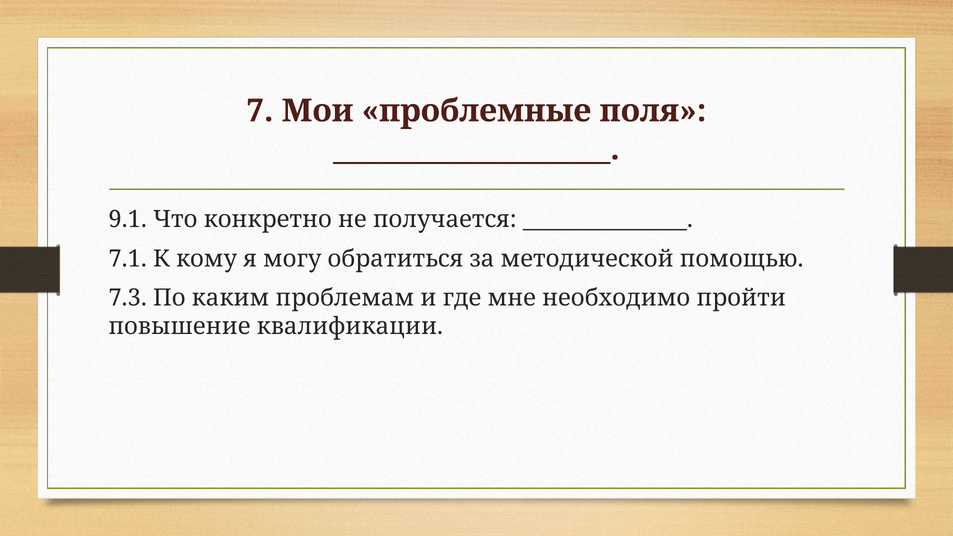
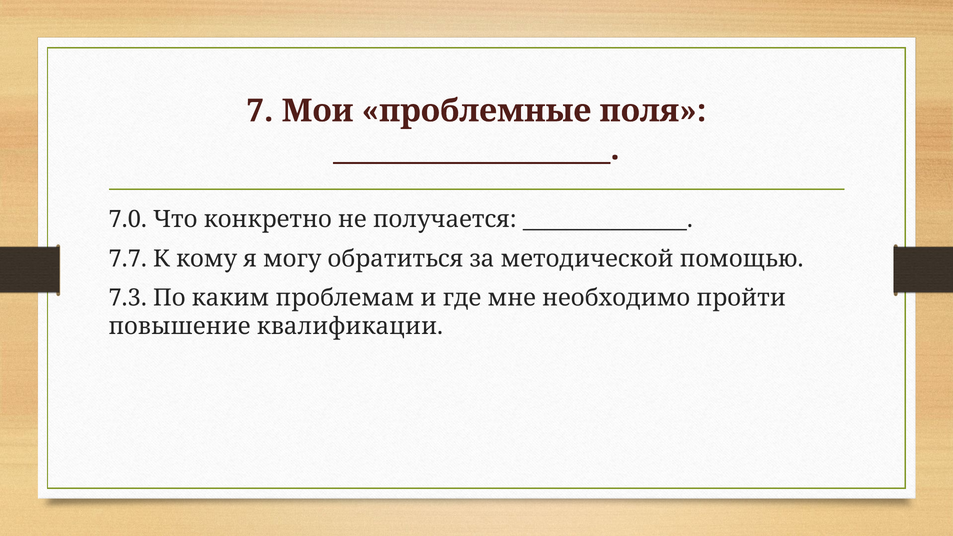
9.1: 9.1 -> 7.0
7.1: 7.1 -> 7.7
